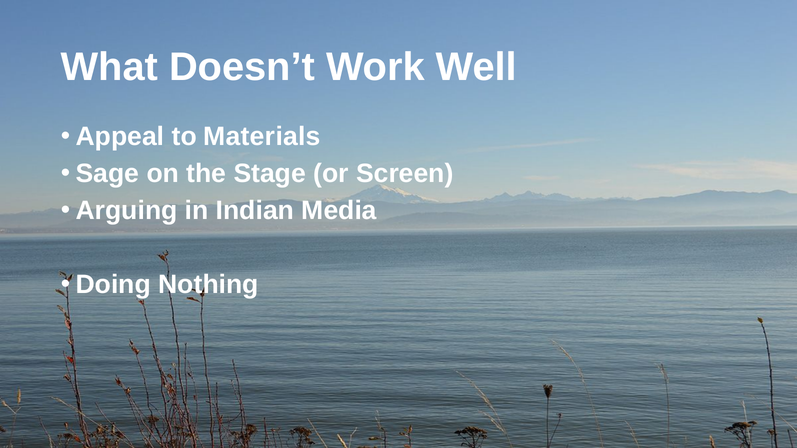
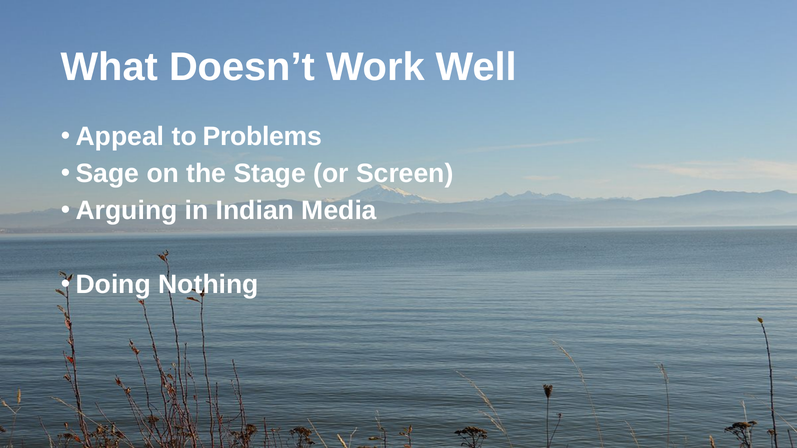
Materials: Materials -> Problems
